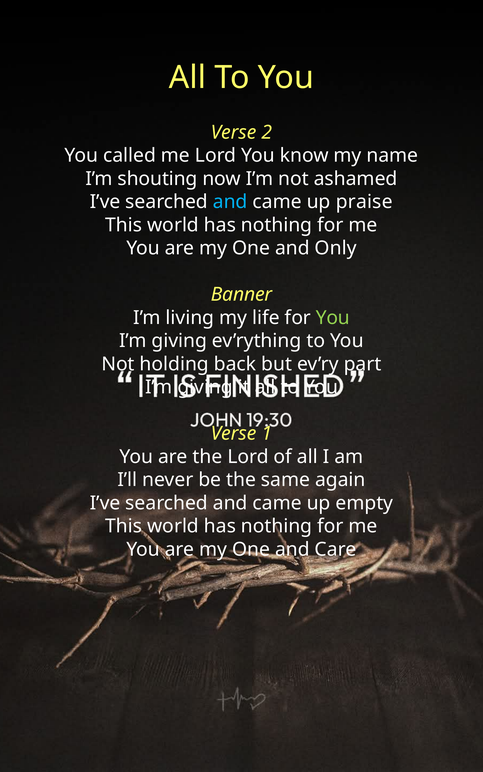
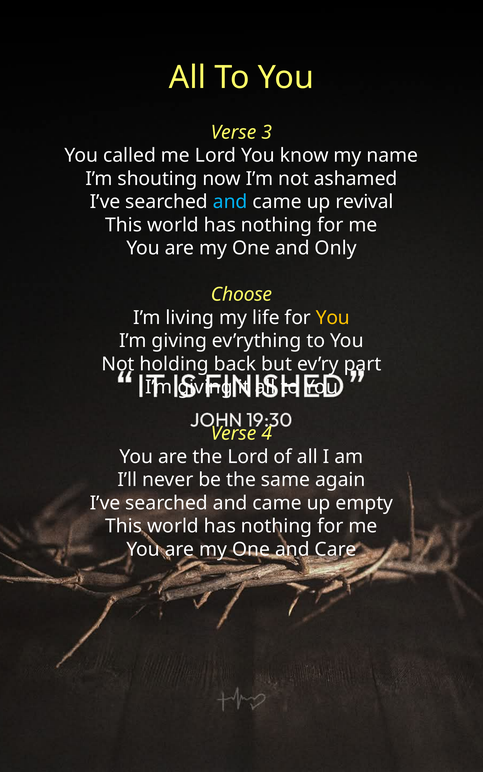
2: 2 -> 3
praise: praise -> revival
Banner: Banner -> Choose
You at (333, 318) colour: light green -> yellow
1: 1 -> 4
